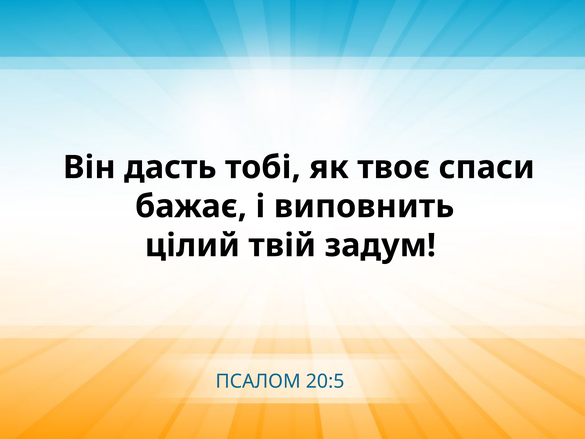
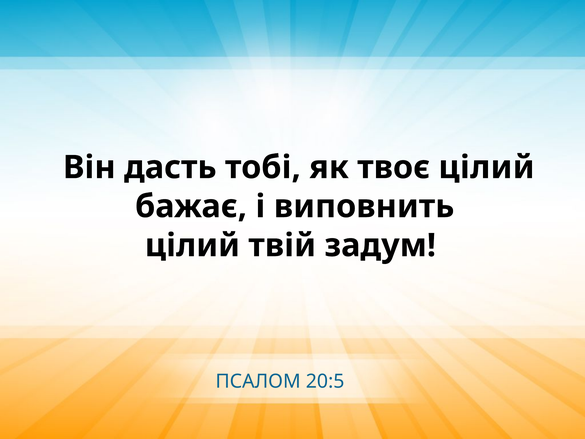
твоє спаси: спаси -> цілий
